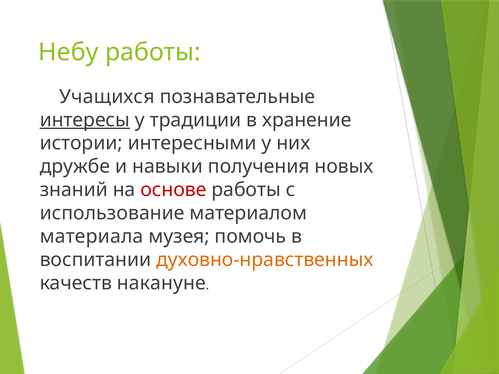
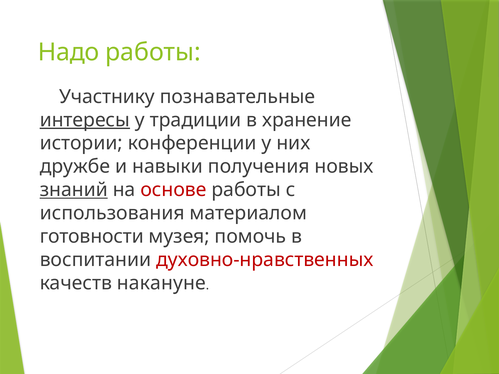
Небу: Небу -> Надо
Учащихся: Учащихся -> Участнику
интересными: интересными -> конференции
знаний underline: none -> present
использование: использование -> использования
материала: материала -> готовности
духовно-нравственных colour: orange -> red
